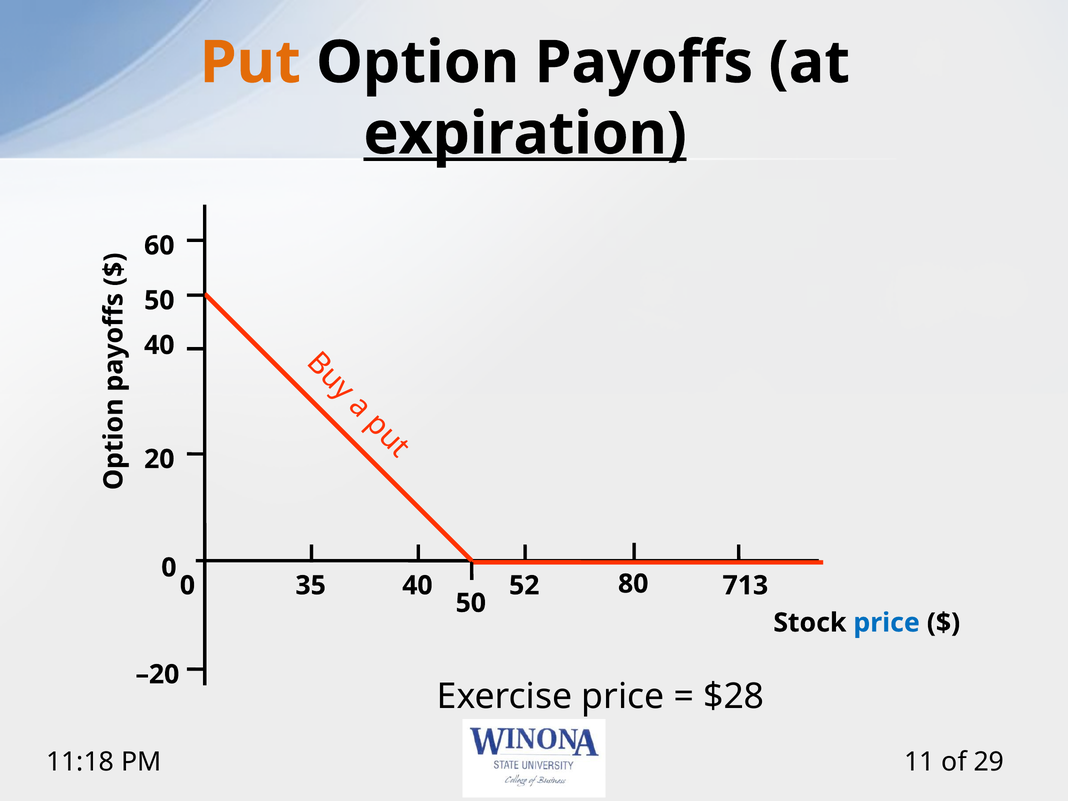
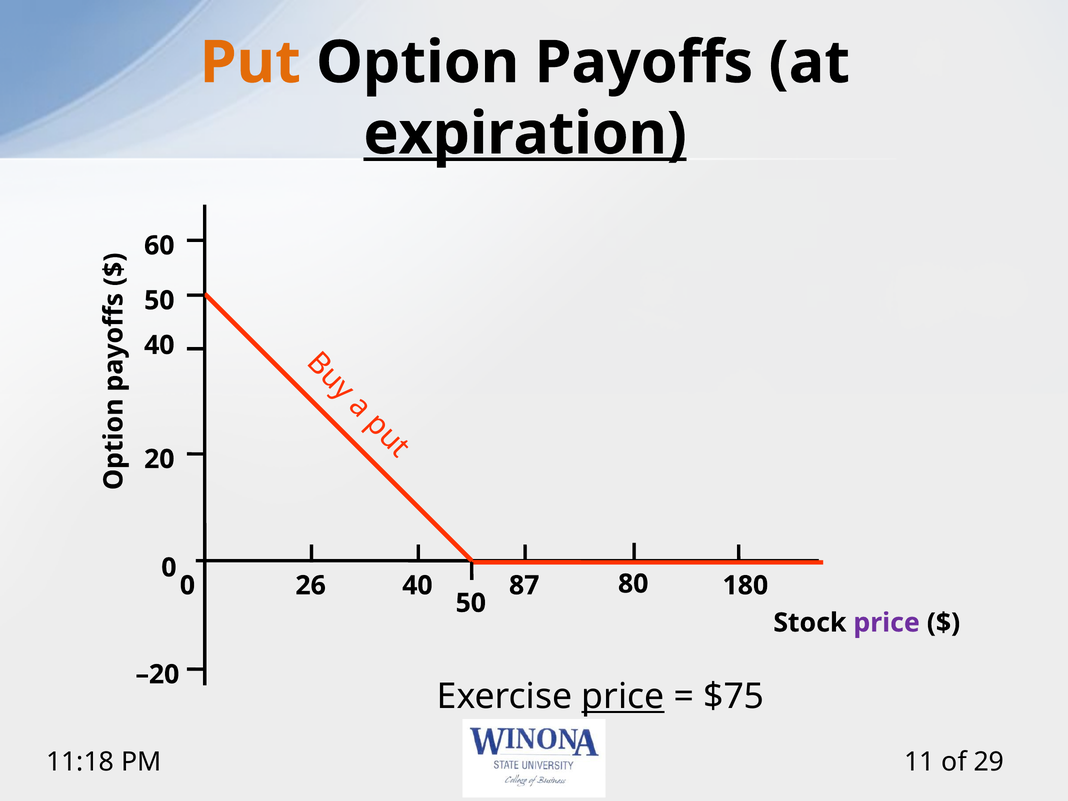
35: 35 -> 26
52: 52 -> 87
713: 713 -> 180
price at (887, 623) colour: blue -> purple
price at (623, 697) underline: none -> present
$28: $28 -> $75
